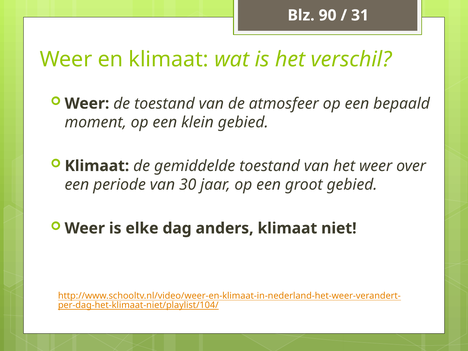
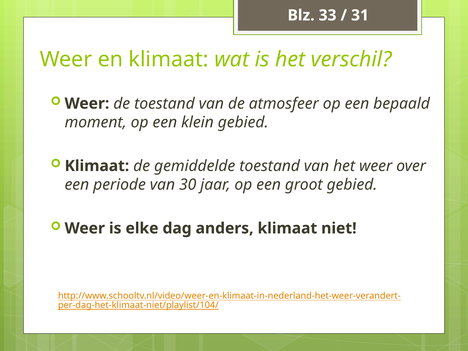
90: 90 -> 33
